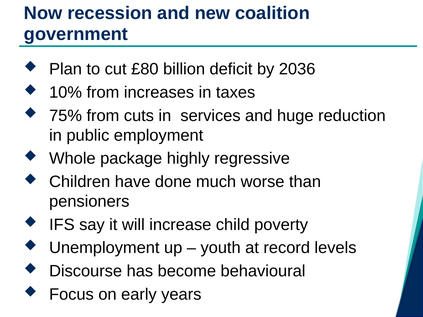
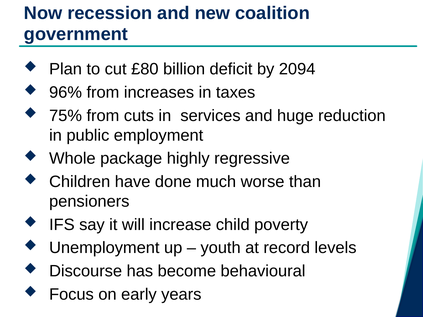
2036: 2036 -> 2094
10%: 10% -> 96%
